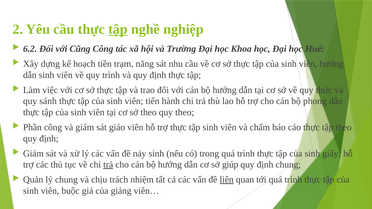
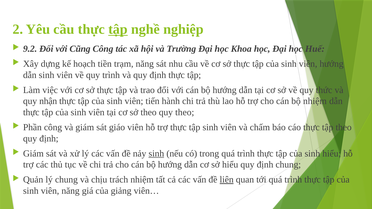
6.2: 6.2 -> 9.2
sánh: sánh -> nhận
bộ phong: phong -> nhiệm
sinh at (156, 154) underline: none -> present
sinh giấy: giấy -> hiểu
trả at (108, 165) underline: present -> none
sở giúp: giúp -> hiểu
viên buộc: buộc -> năng
